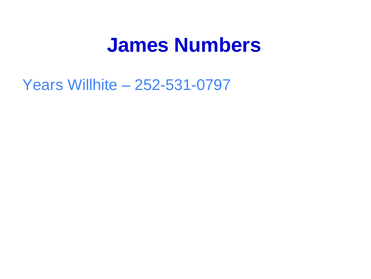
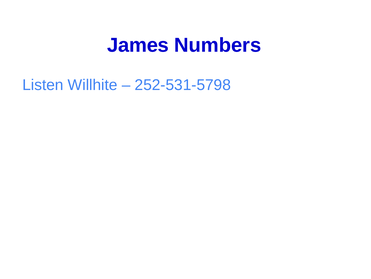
Years: Years -> Listen
252-531-0797: 252-531-0797 -> 252-531-5798
